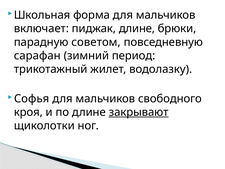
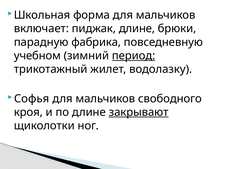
советом: советом -> фабрика
сарафан: сарафан -> учебном
период underline: none -> present
